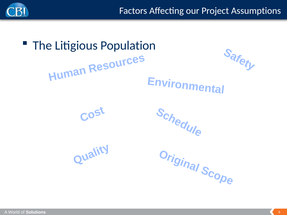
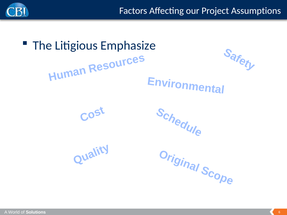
Population: Population -> Emphasize
